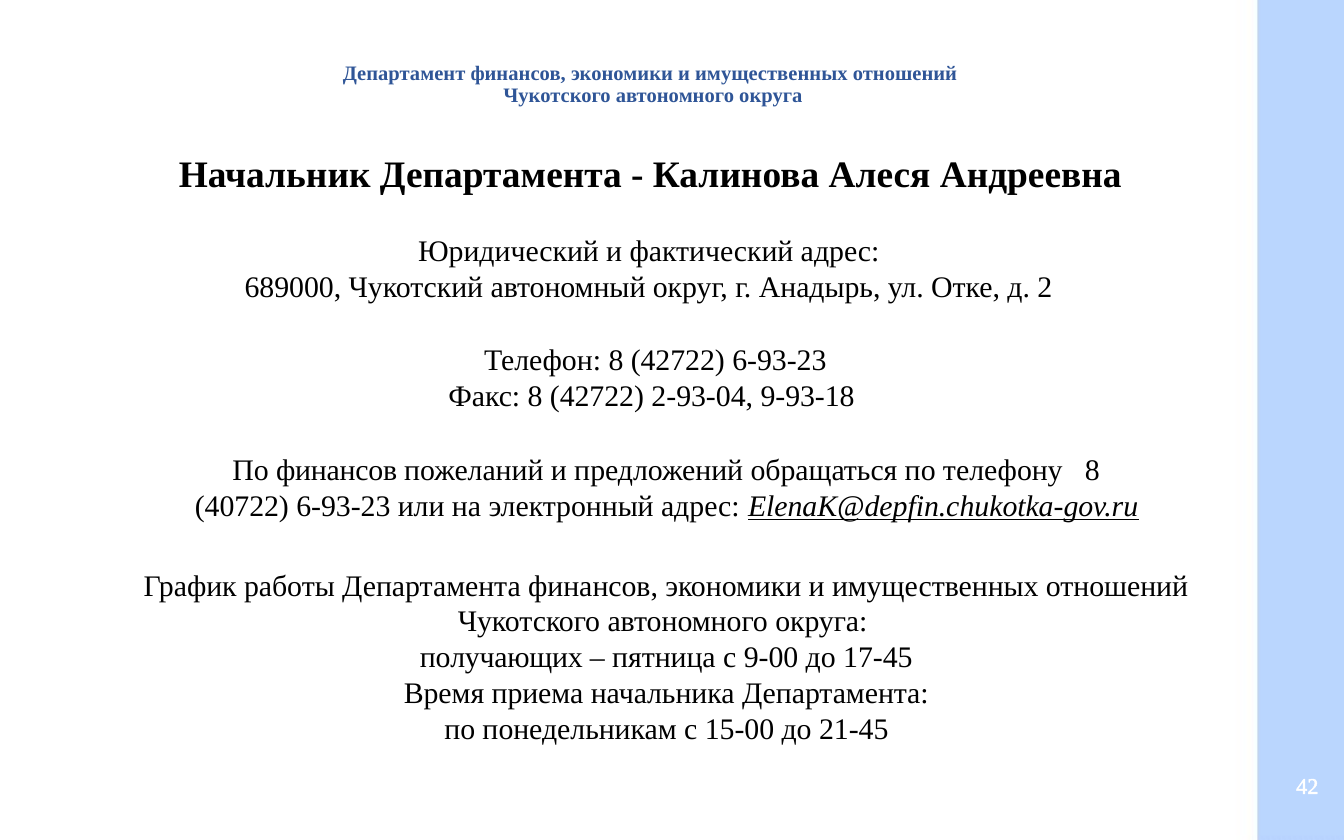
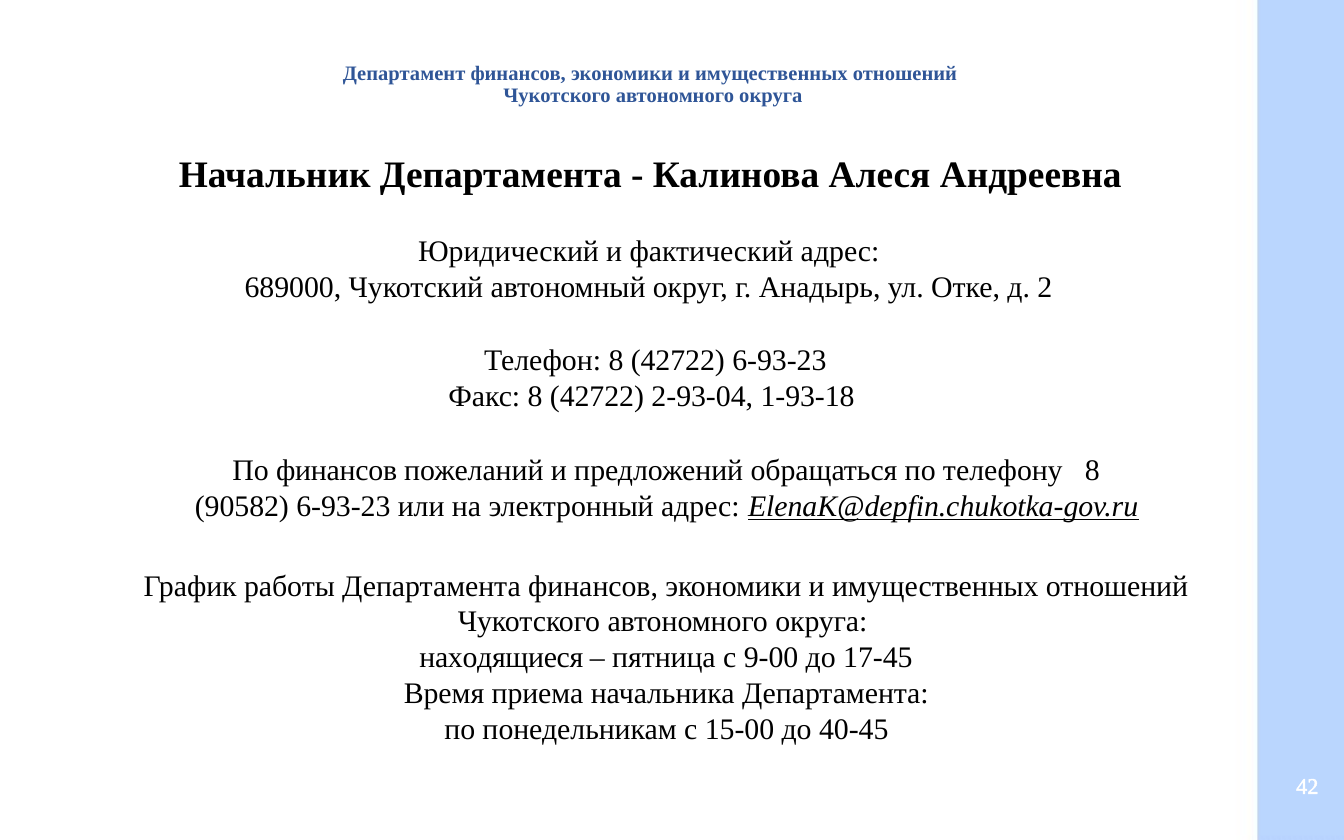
9-93-18: 9-93-18 -> 1-93-18
40722: 40722 -> 90582
получающих: получающих -> находящиеся
21-45: 21-45 -> 40-45
